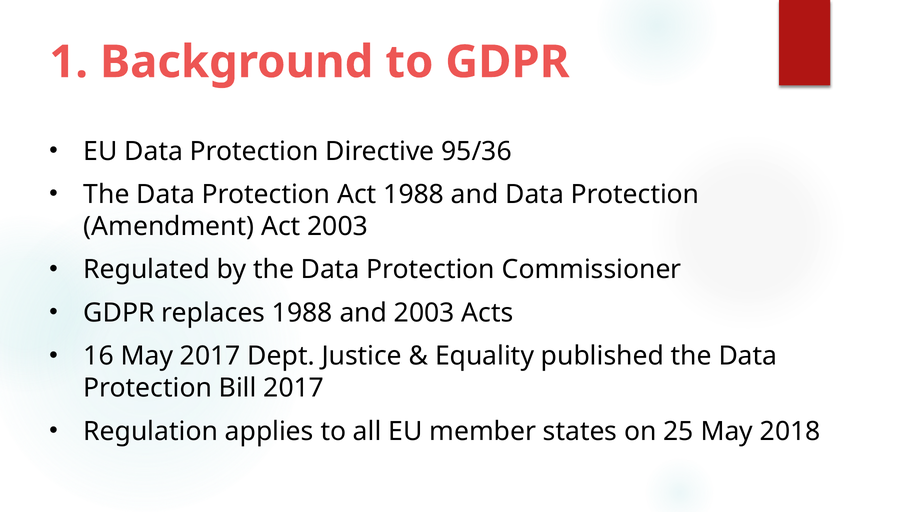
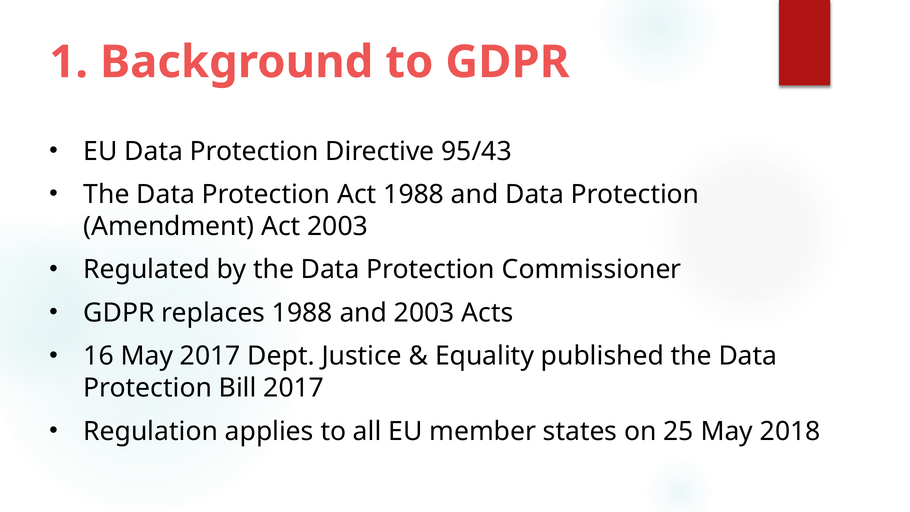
95/36: 95/36 -> 95/43
